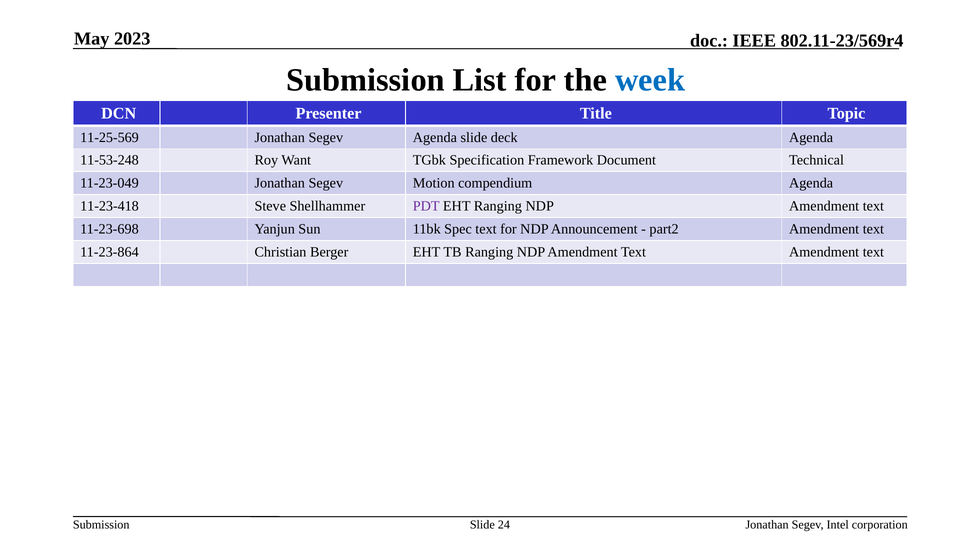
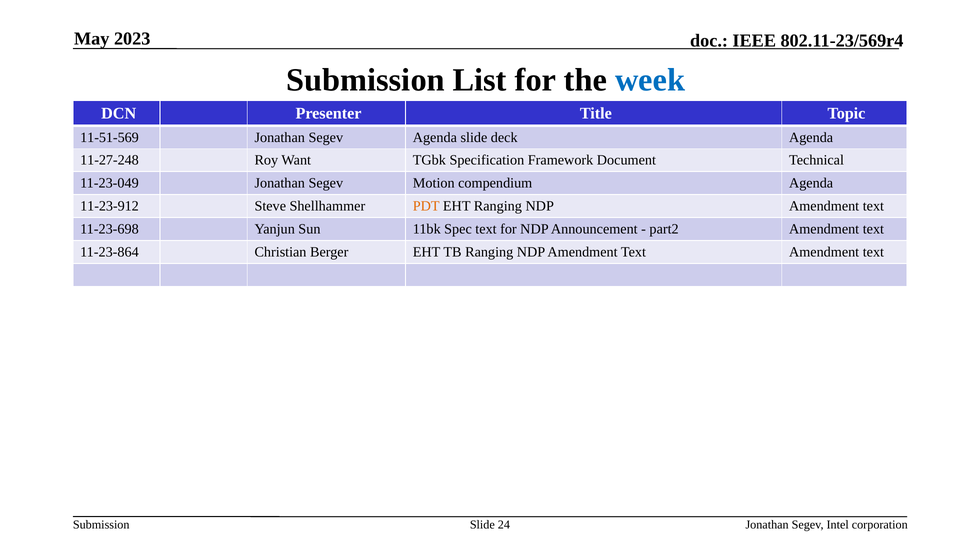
11-25-569: 11-25-569 -> 11-51-569
11-53-248: 11-53-248 -> 11-27-248
11-23-418: 11-23-418 -> 11-23-912
PDT colour: purple -> orange
